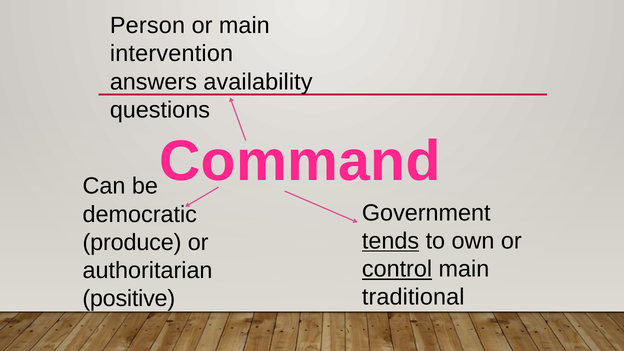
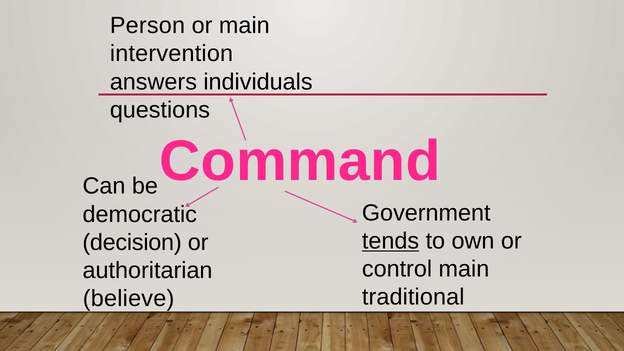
availability: availability -> individuals
produce: produce -> decision
control underline: present -> none
positive: positive -> believe
